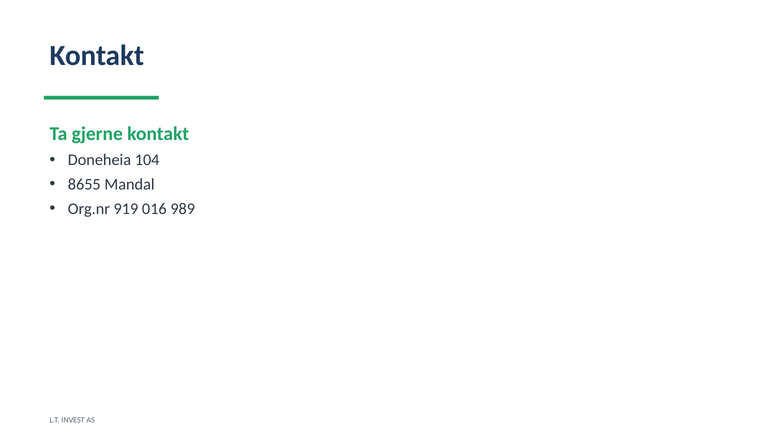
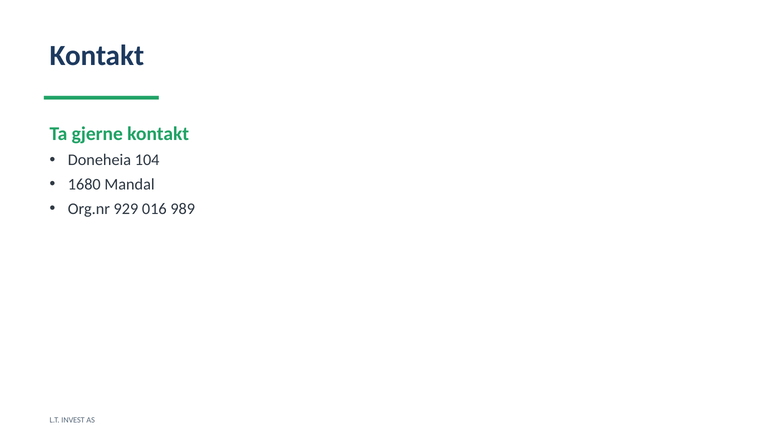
8655: 8655 -> 1680
919: 919 -> 929
